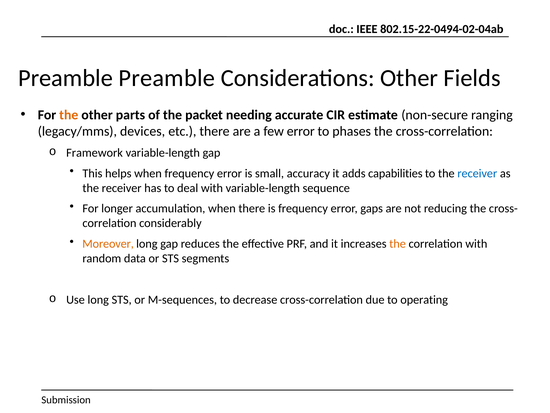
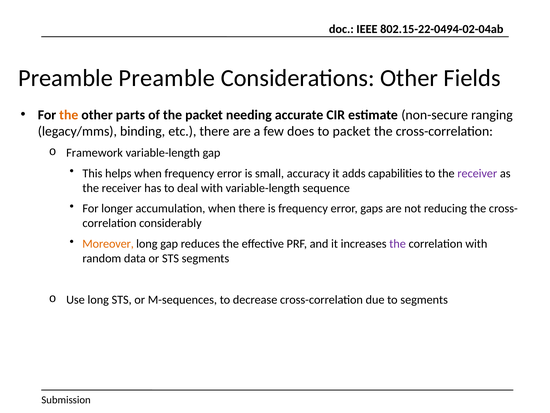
devices: devices -> binding
few error: error -> does
to phases: phases -> packet
receiver at (477, 173) colour: blue -> purple
the at (398, 244) colour: orange -> purple
to operating: operating -> segments
